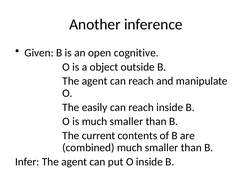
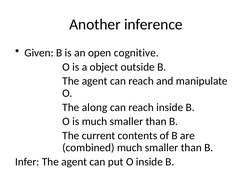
easily: easily -> along
